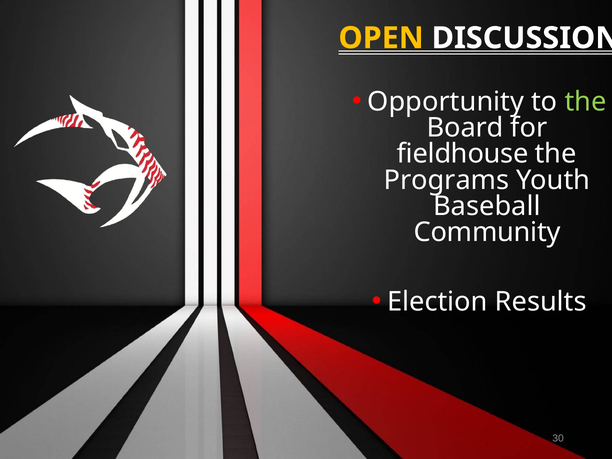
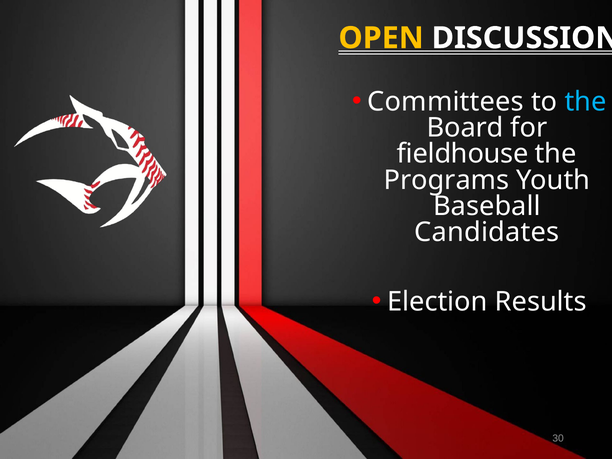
Opportunity: Opportunity -> Committees
the at (586, 102) colour: light green -> light blue
Community: Community -> Candidates
